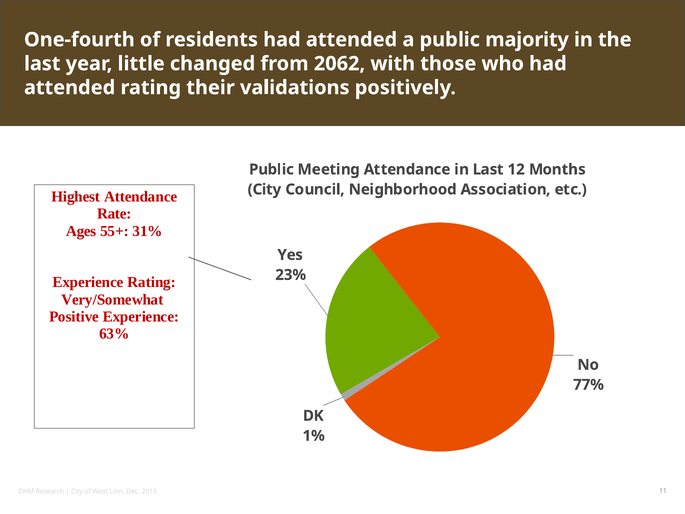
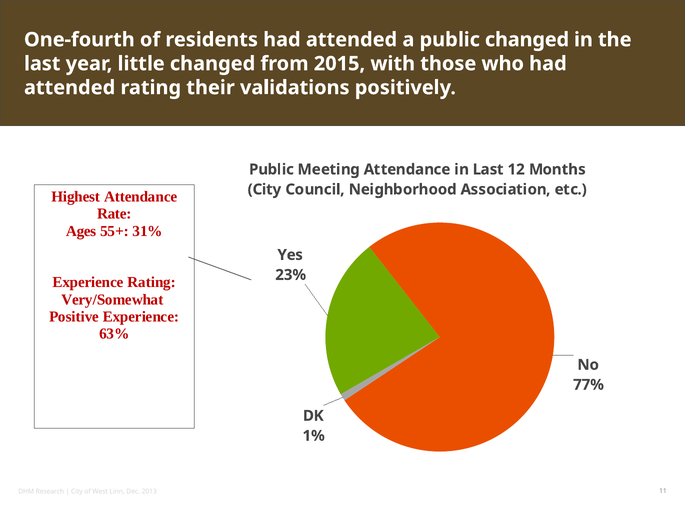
public majority: majority -> changed
2062: 2062 -> 2015
